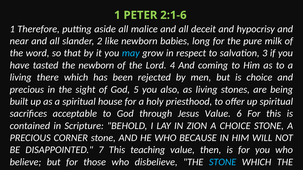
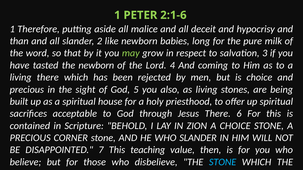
near: near -> than
may at (131, 53) colour: light blue -> light green
Jesus Value: Value -> There
WHO BECAUSE: BECAUSE -> SLANDER
